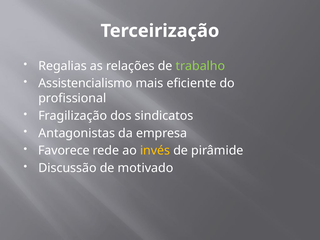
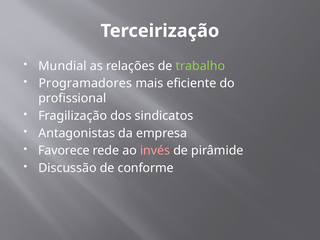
Regalias: Regalias -> Mundial
Assistencialismo: Assistencialismo -> Programadores
invés colour: yellow -> pink
motivado: motivado -> conforme
